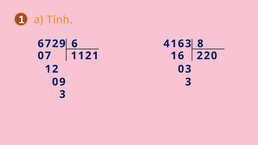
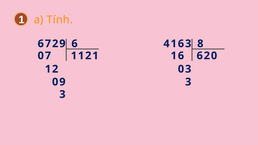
2 at (200, 56): 2 -> 6
